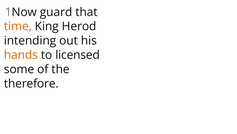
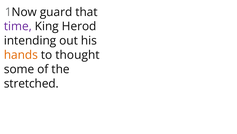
time colour: orange -> purple
licensed: licensed -> thought
therefore: therefore -> stretched
